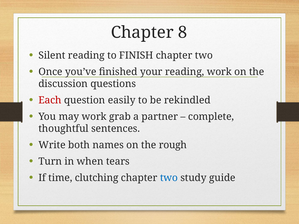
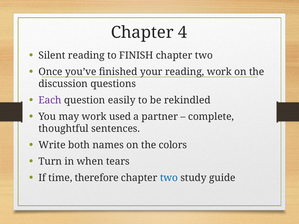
8: 8 -> 4
Each colour: red -> purple
grab: grab -> used
rough: rough -> colors
clutching: clutching -> therefore
